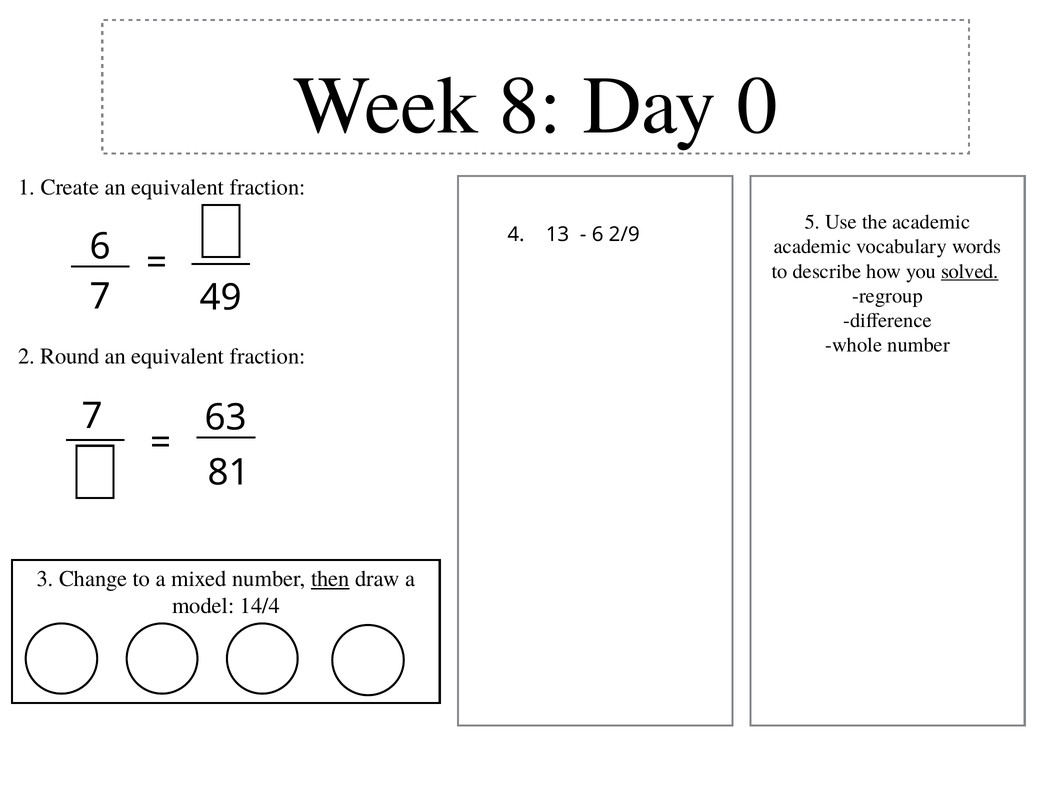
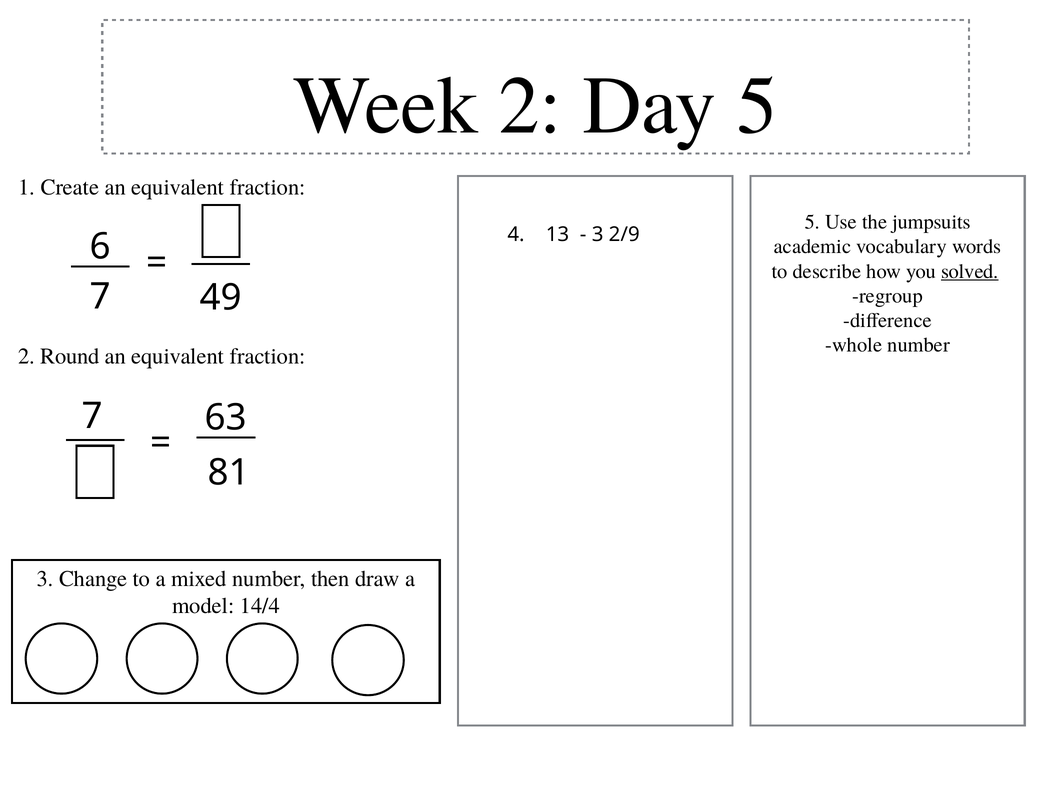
Week 8: 8 -> 2
Day 0: 0 -> 5
the academic: academic -> jumpsuits
6 at (598, 235): 6 -> 3
then underline: present -> none
